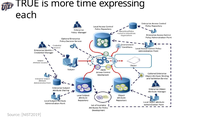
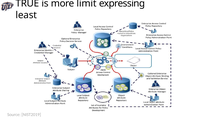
time: time -> limit
each: each -> least
